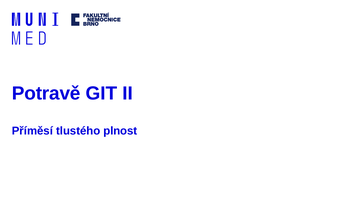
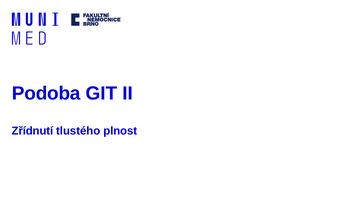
Potravě: Potravě -> Podoba
Příměsí: Příměsí -> Zřídnutí
